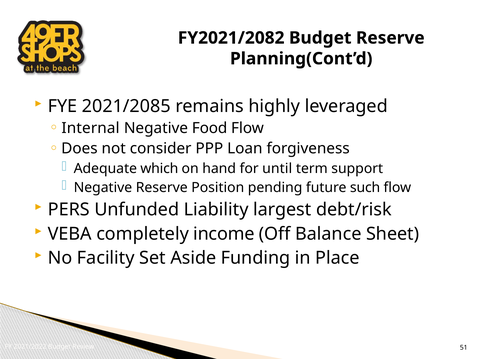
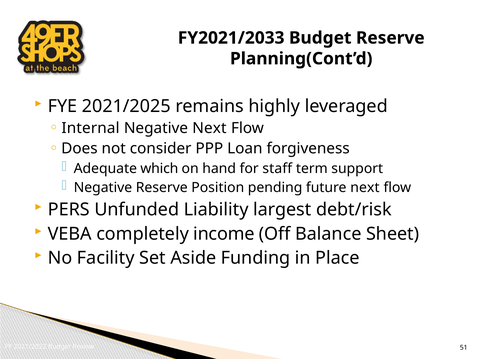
FY2021/2082: FY2021/2082 -> FY2021/2033
2021/2085: 2021/2085 -> 2021/2025
Negative Food: Food -> Next
until: until -> staff
future such: such -> next
